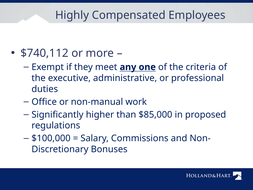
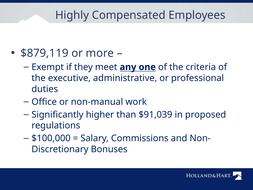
$740,112: $740,112 -> $879,119
$85,000: $85,000 -> $91,039
